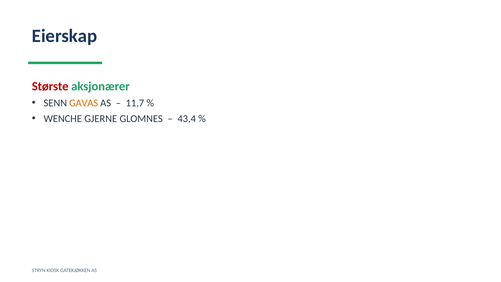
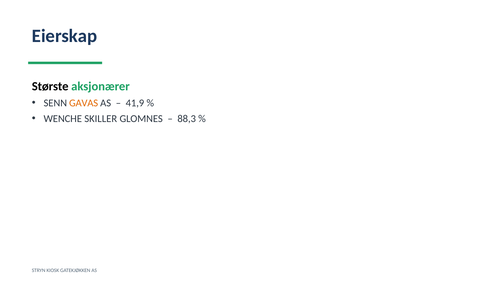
Største colour: red -> black
11,7: 11,7 -> 41,9
GJERNE: GJERNE -> SKILLER
43,4: 43,4 -> 88,3
